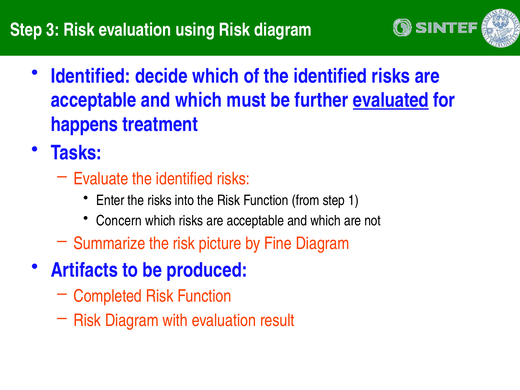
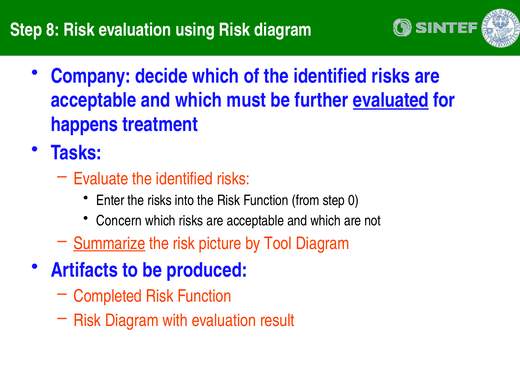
3: 3 -> 8
Identified at (91, 76): Identified -> Company
1: 1 -> 0
Summarize underline: none -> present
Fine: Fine -> Tool
